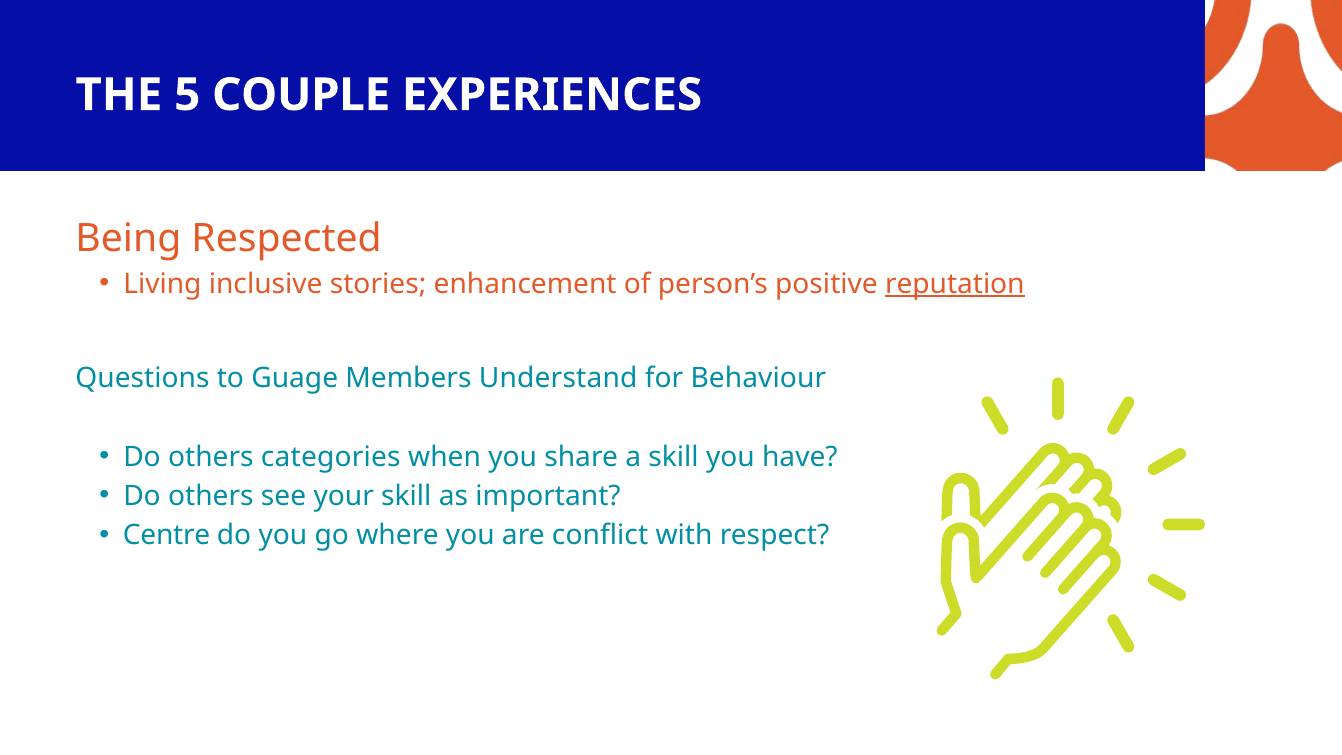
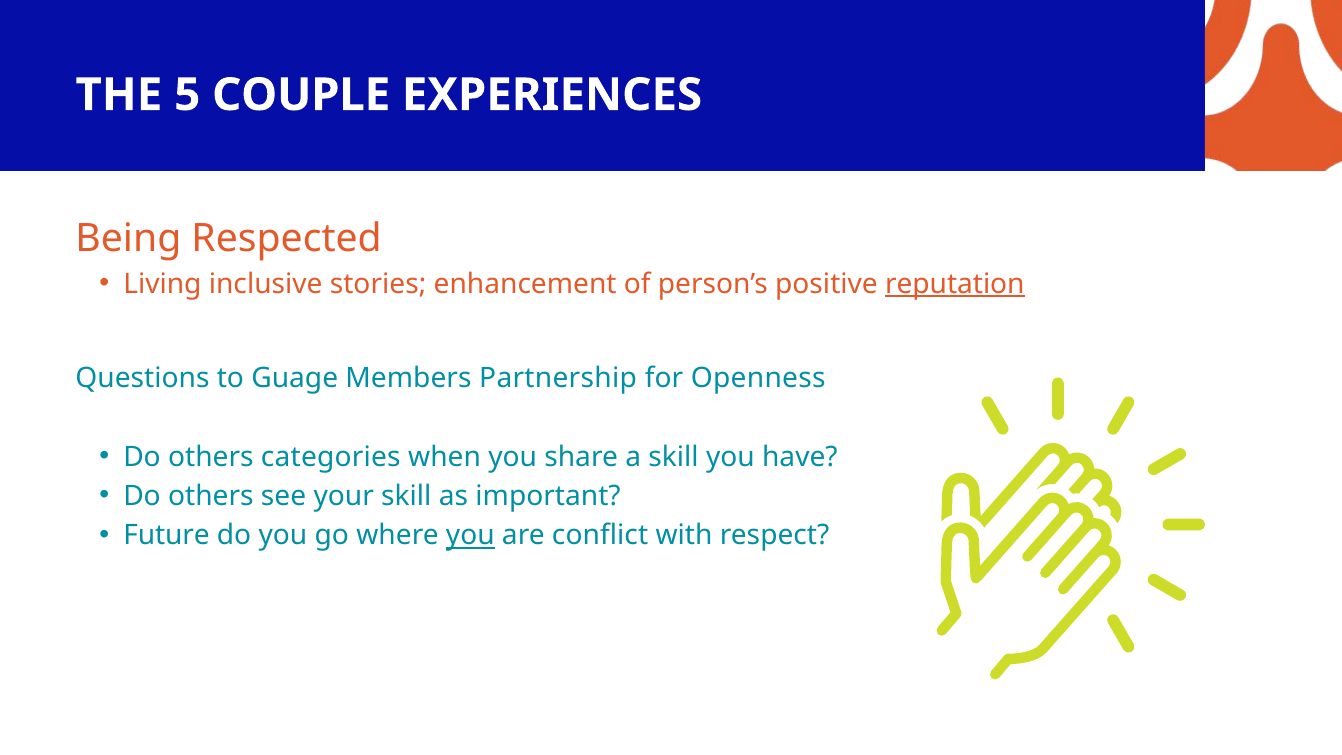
Understand: Understand -> Partnership
Behaviour: Behaviour -> Openness
Centre: Centre -> Future
you at (470, 536) underline: none -> present
